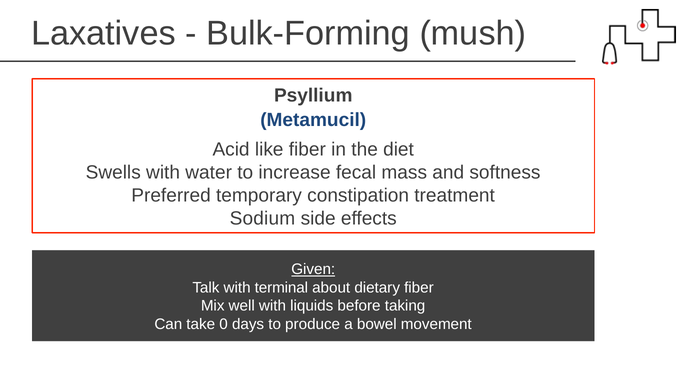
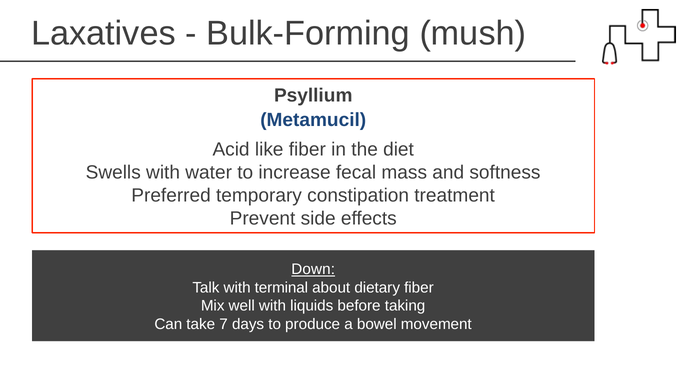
Sodium: Sodium -> Prevent
Given: Given -> Down
0: 0 -> 7
